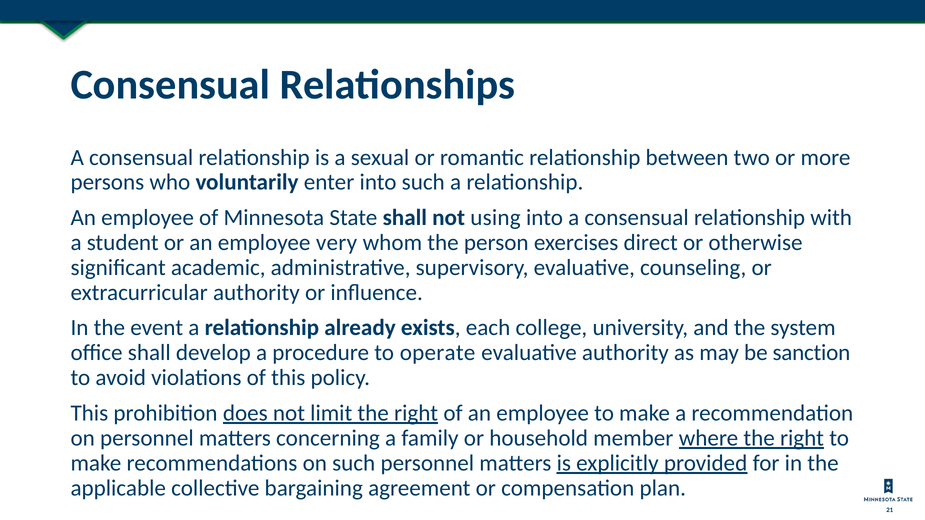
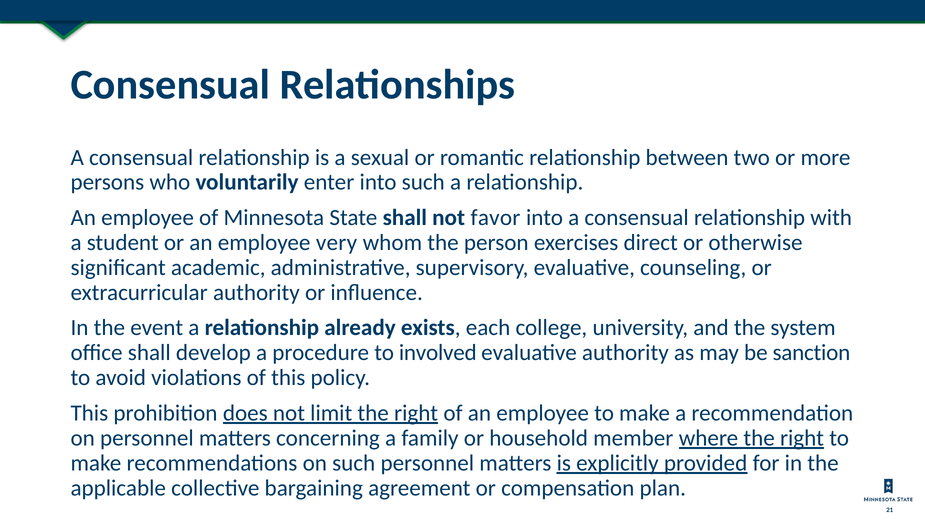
using: using -> favor
operate: operate -> involved
